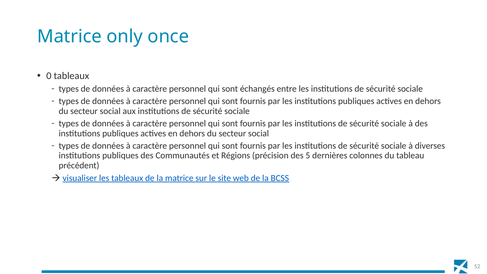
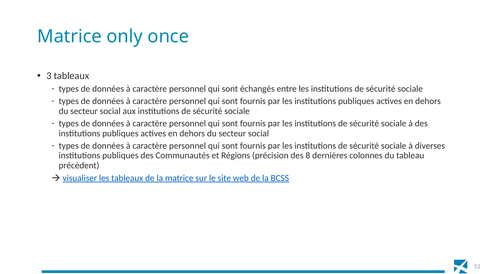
0: 0 -> 3
5: 5 -> 8
